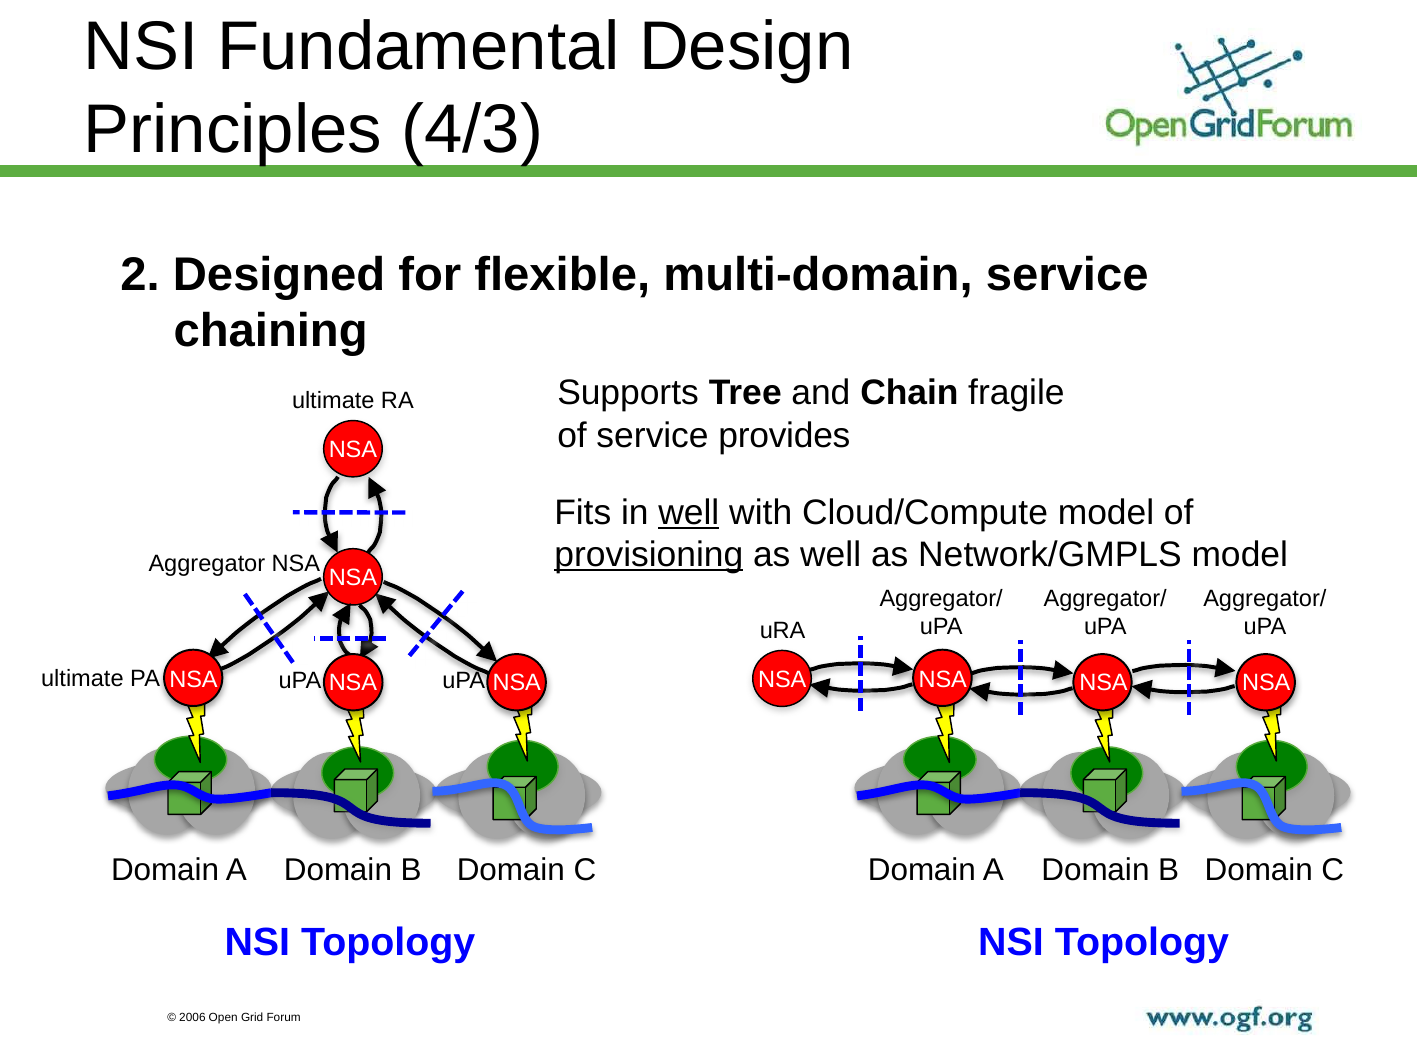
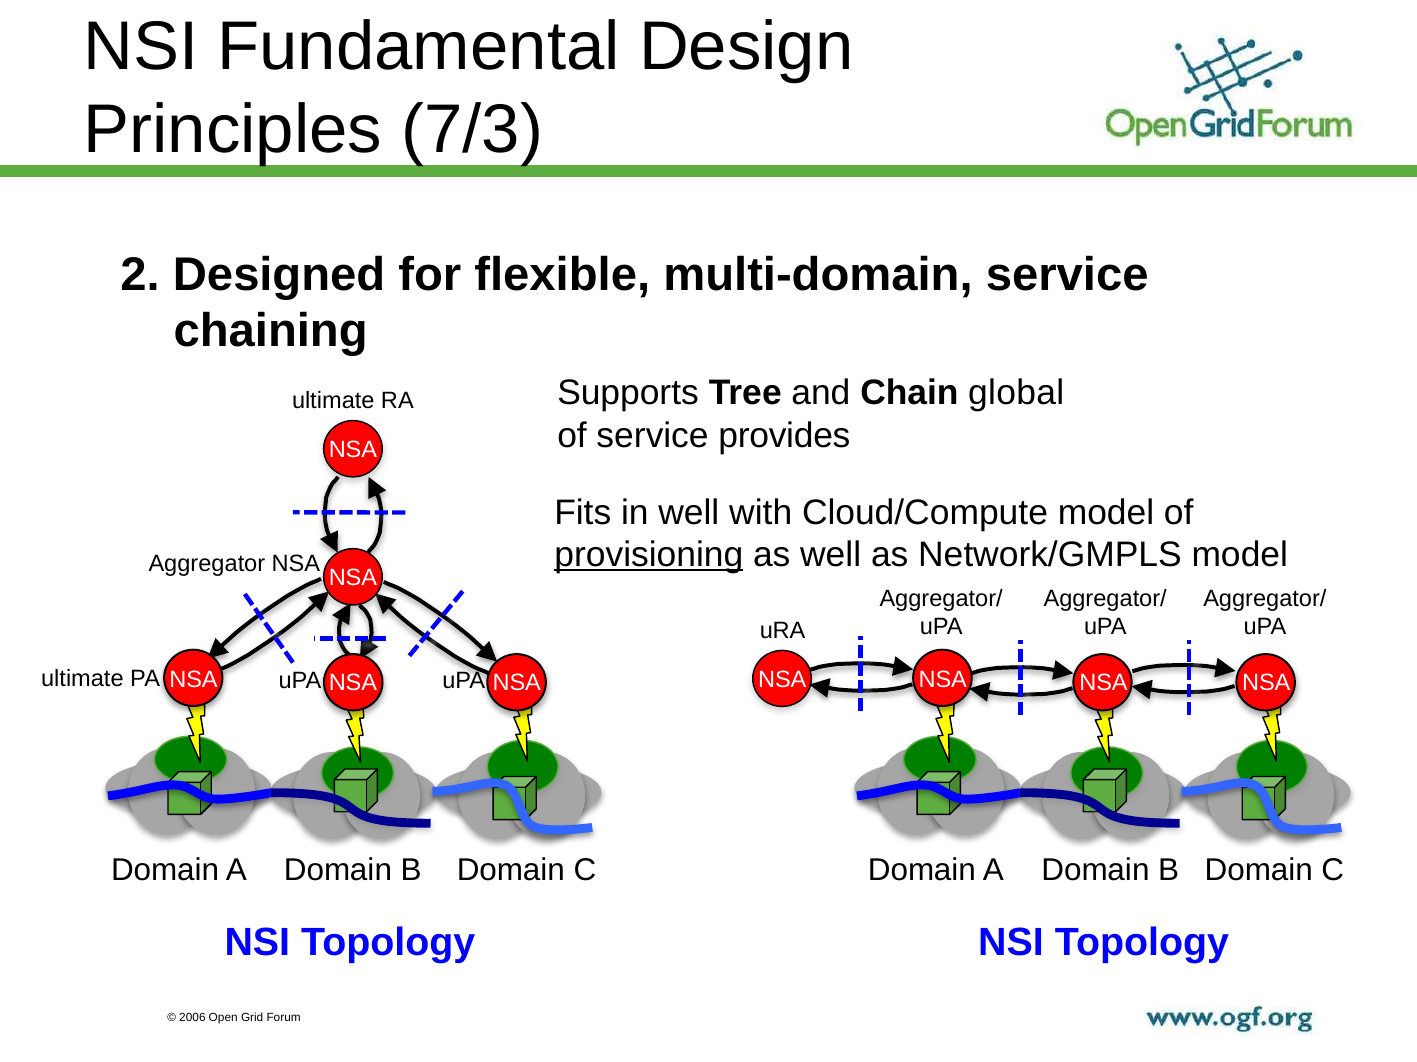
4/3: 4/3 -> 7/3
fragile: fragile -> global
well at (689, 513) underline: present -> none
